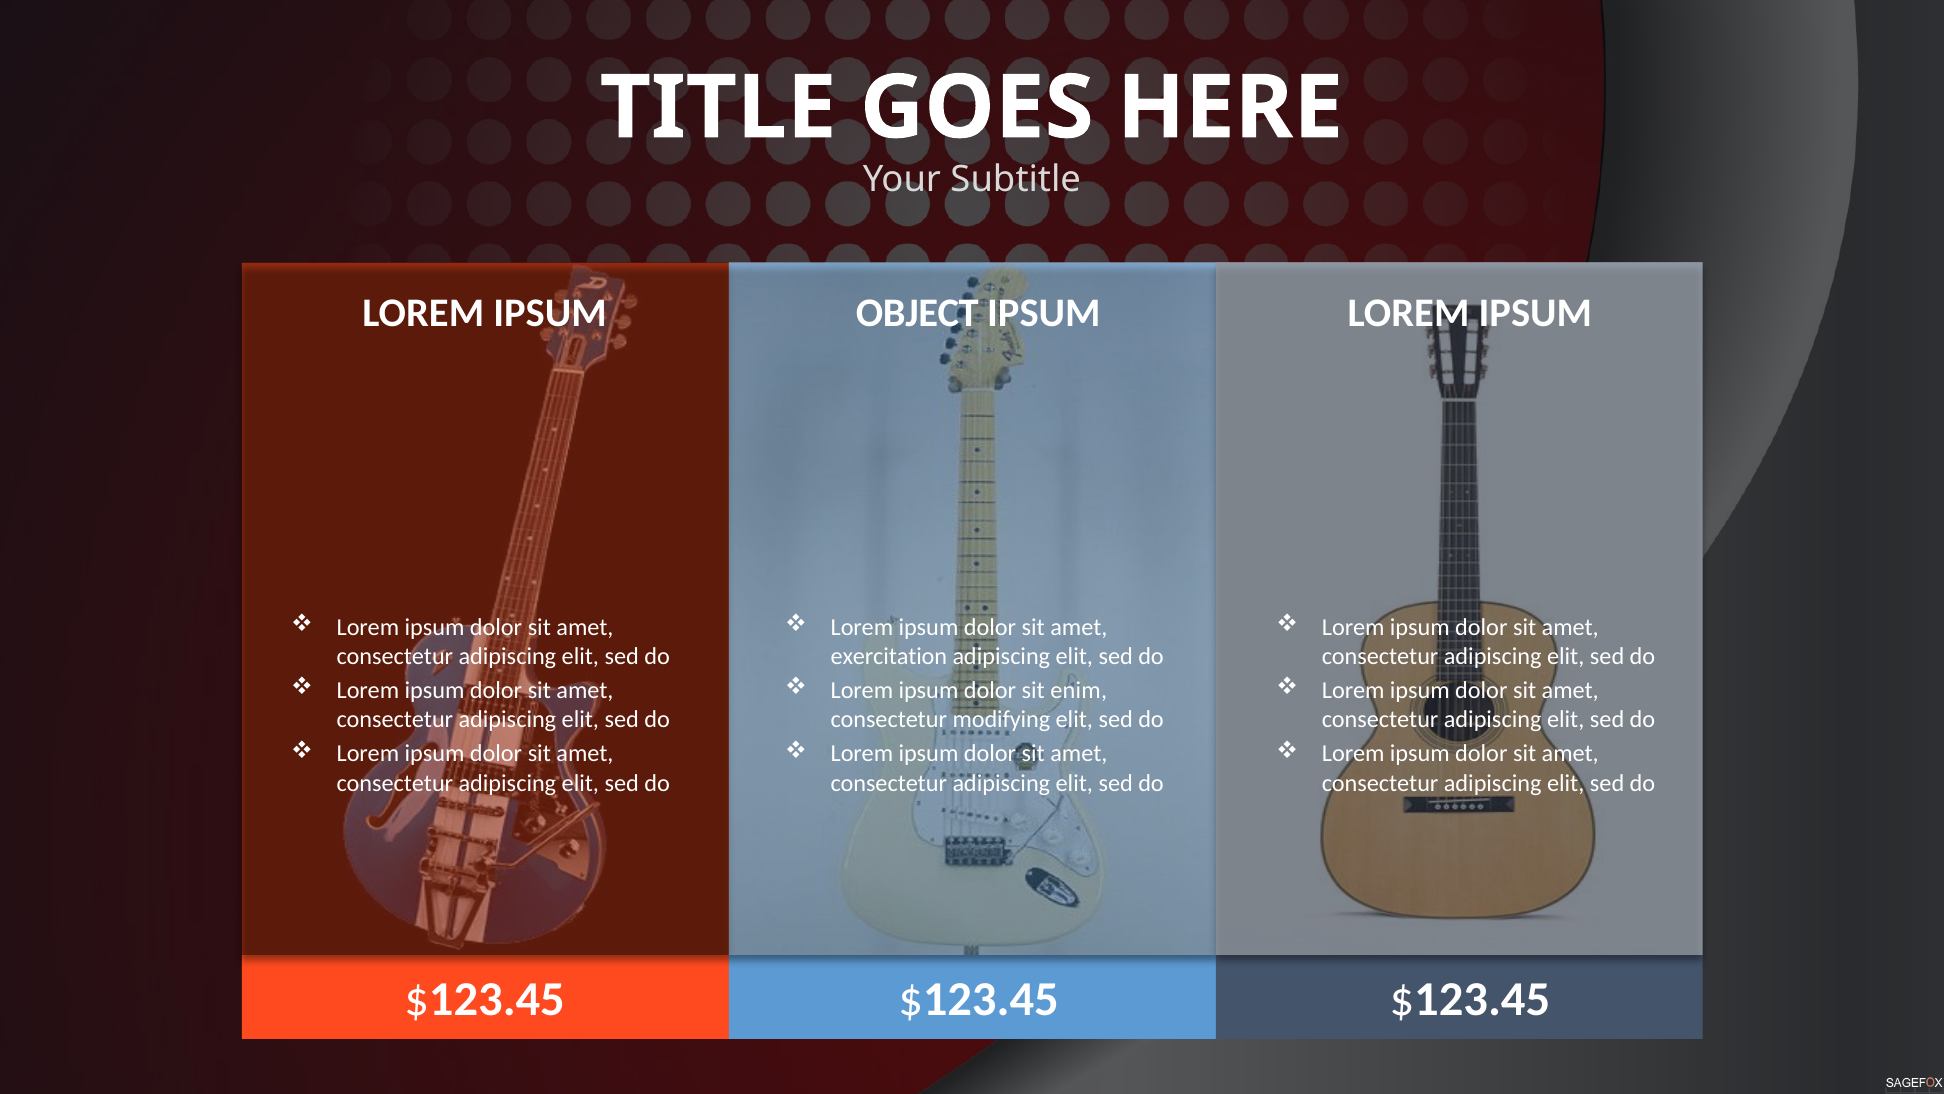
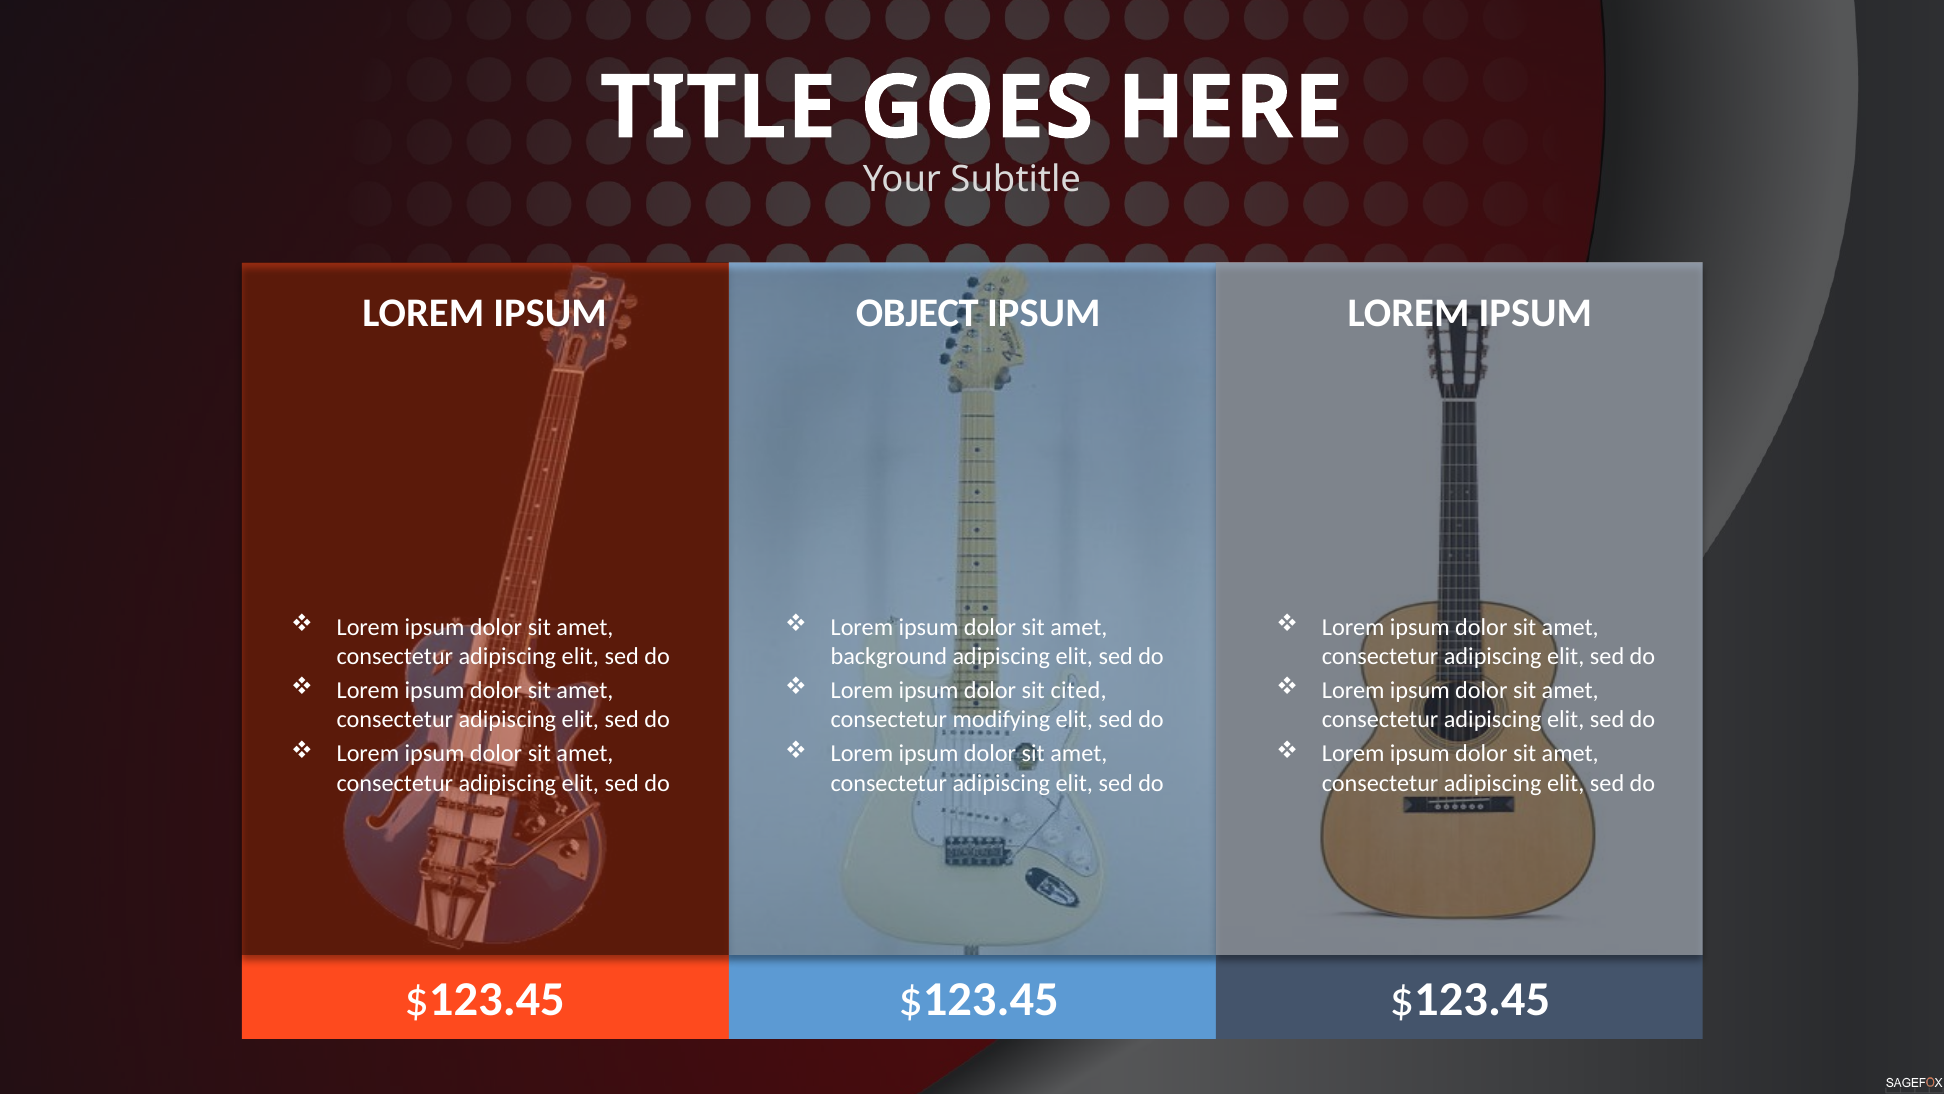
exercitation: exercitation -> background
enim: enim -> cited
